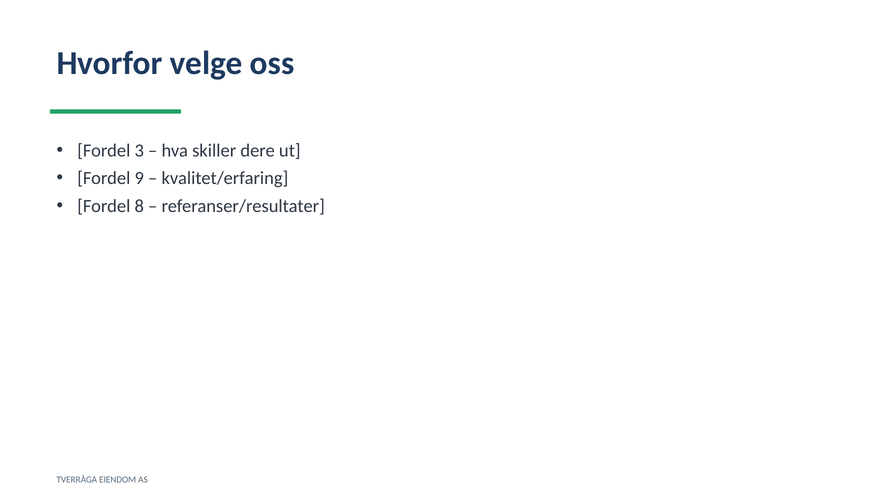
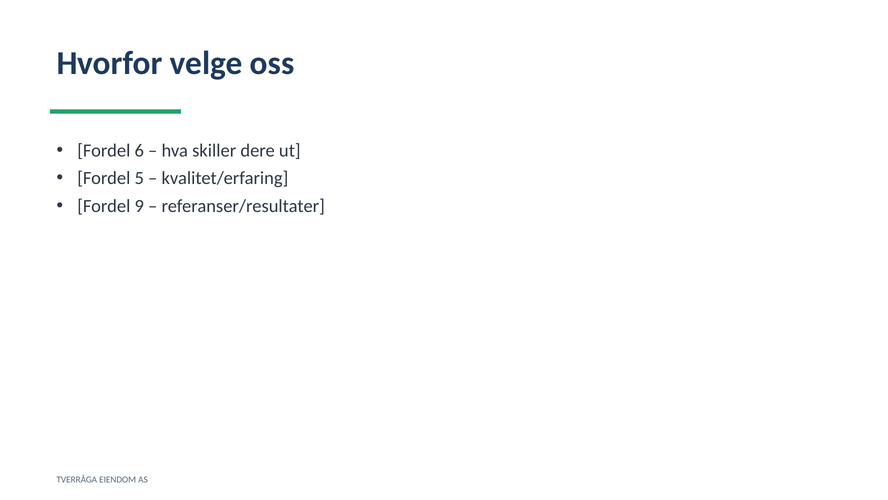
3: 3 -> 6
9: 9 -> 5
8: 8 -> 9
